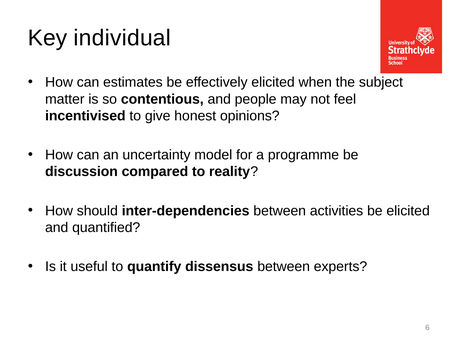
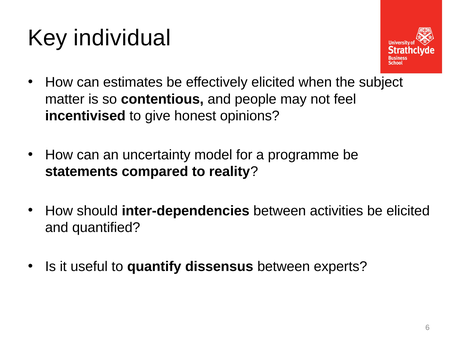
discussion: discussion -> statements
